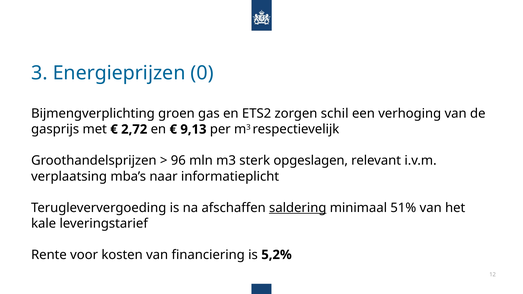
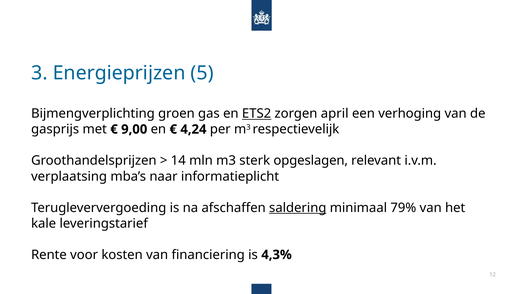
0: 0 -> 5
ETS2 underline: none -> present
schil: schil -> april
2,72: 2,72 -> 9,00
9,13: 9,13 -> 4,24
96: 96 -> 14
51%: 51% -> 79%
5,2%: 5,2% -> 4,3%
